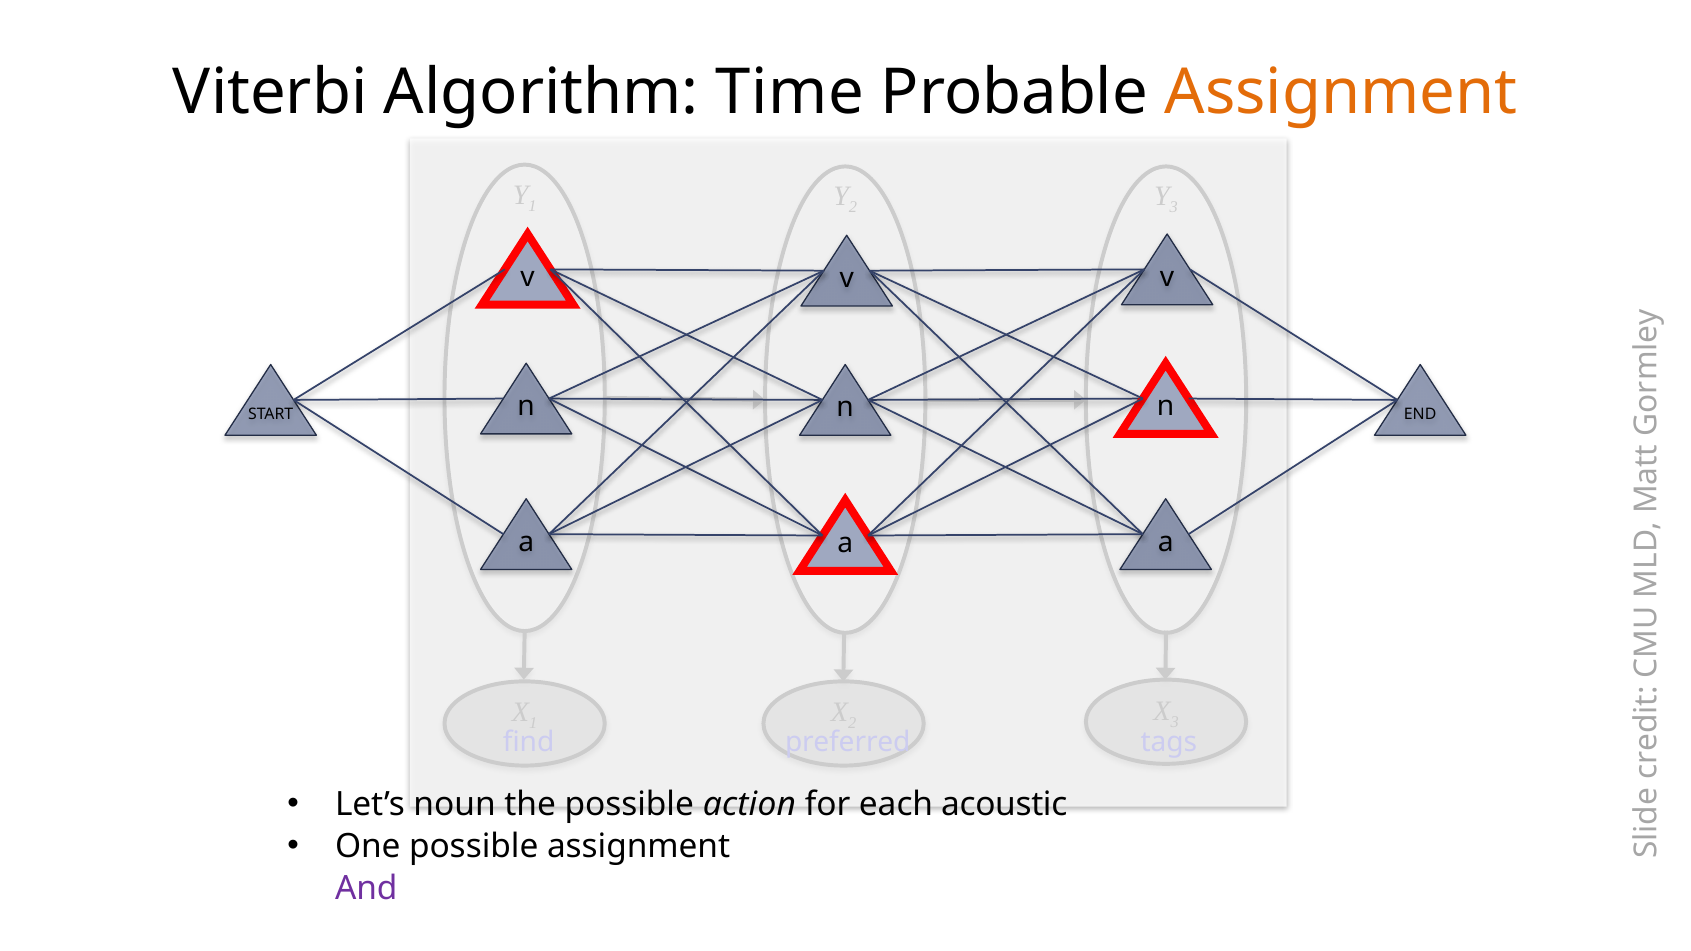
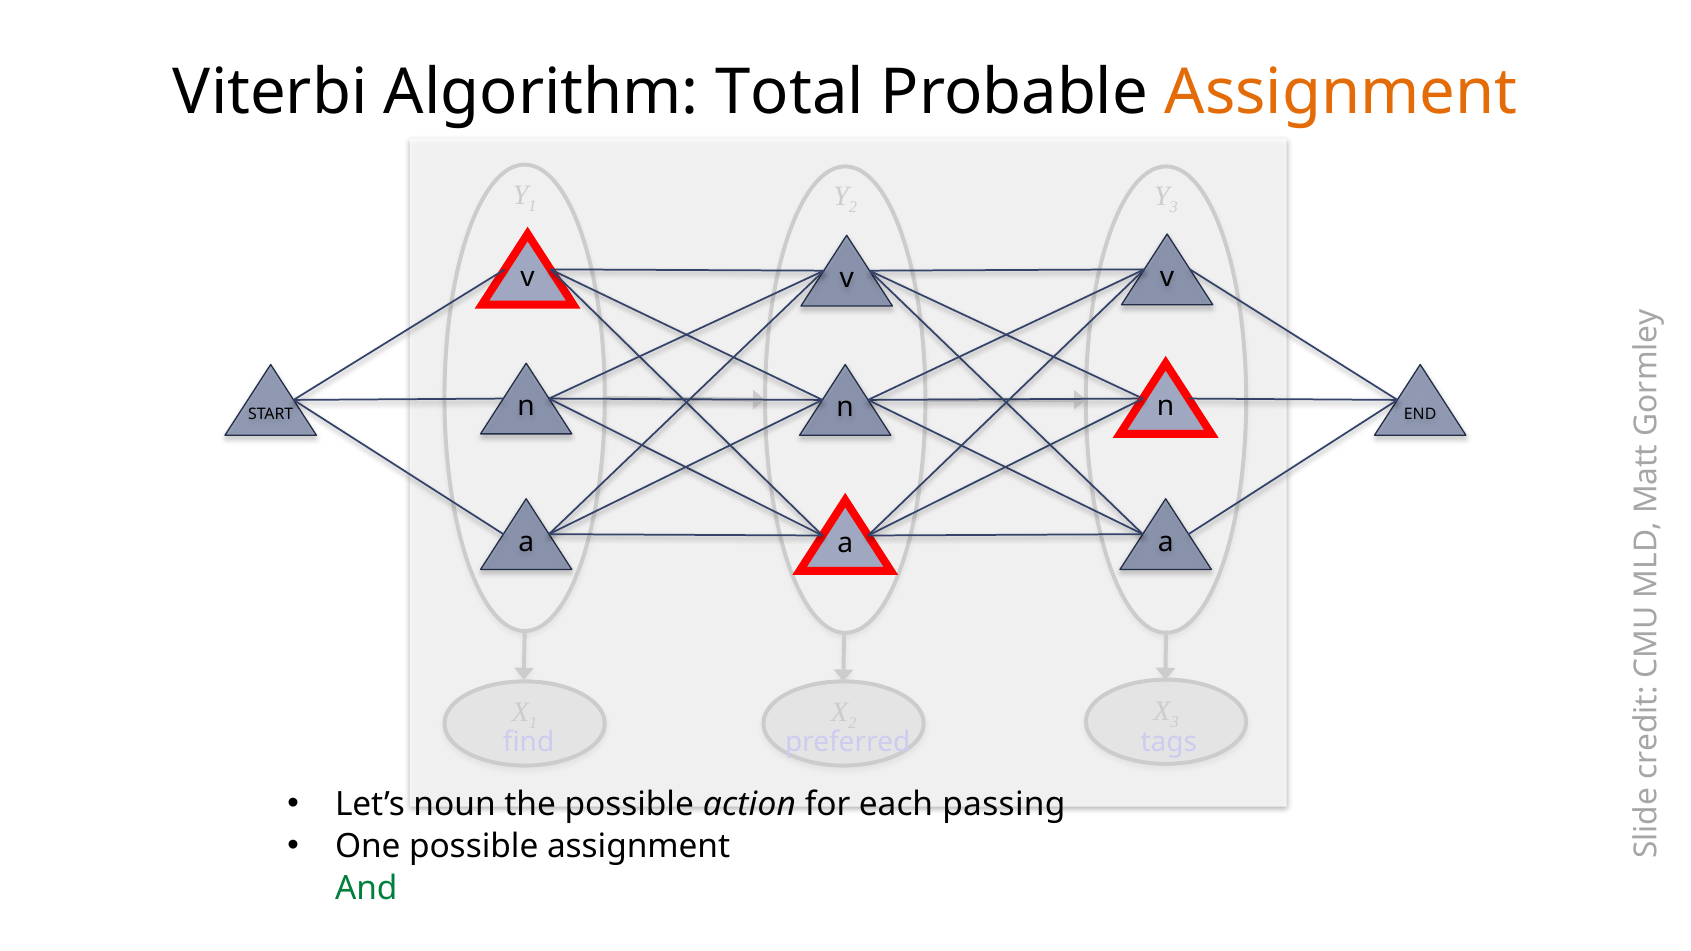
Time: Time -> Total
acoustic: acoustic -> passing
And colour: purple -> green
